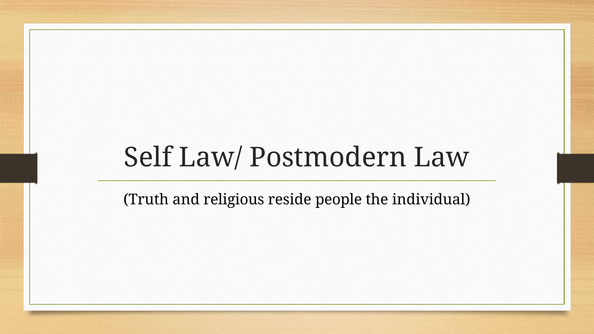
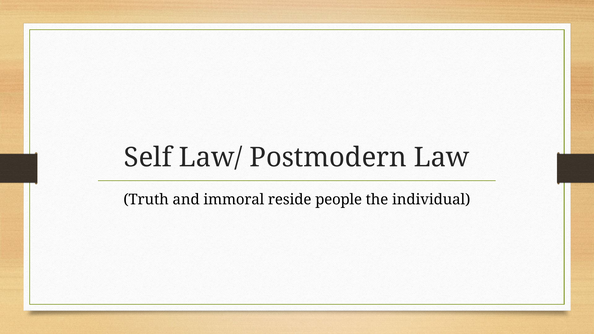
religious: religious -> immoral
